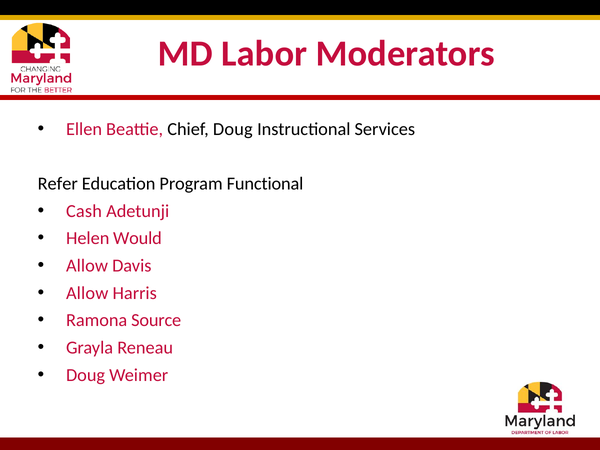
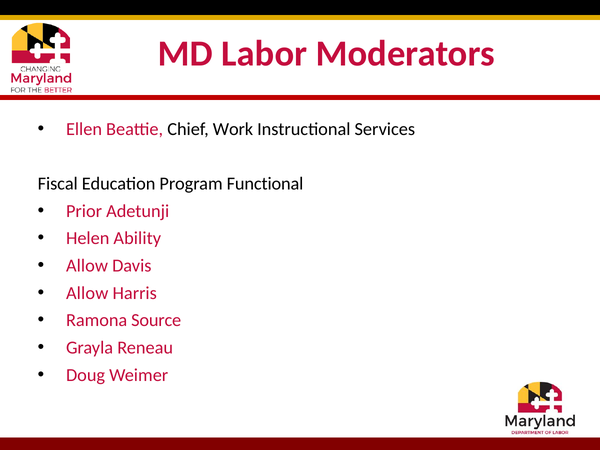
Chief Doug: Doug -> Work
Refer: Refer -> Fiscal
Cash: Cash -> Prior
Would: Would -> Ability
